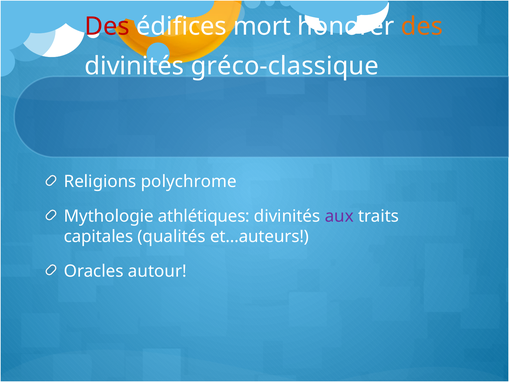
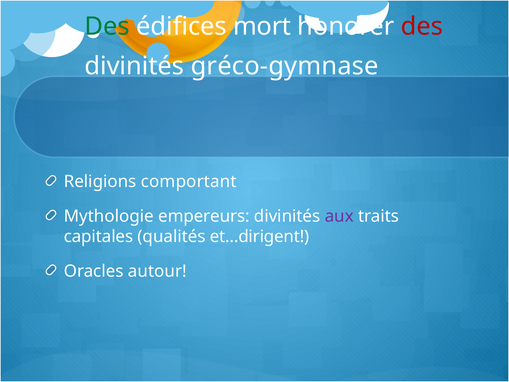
Des at (107, 27) colour: red -> green
des at (422, 27) colour: orange -> red
gréco-classique: gréco-classique -> gréco-gymnase
polychrome: polychrome -> comportant
athlétiques: athlétiques -> empereurs
et…auteurs: et…auteurs -> et…dirigent
